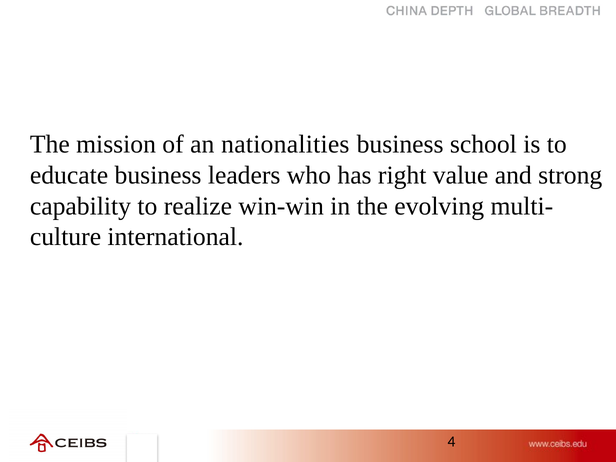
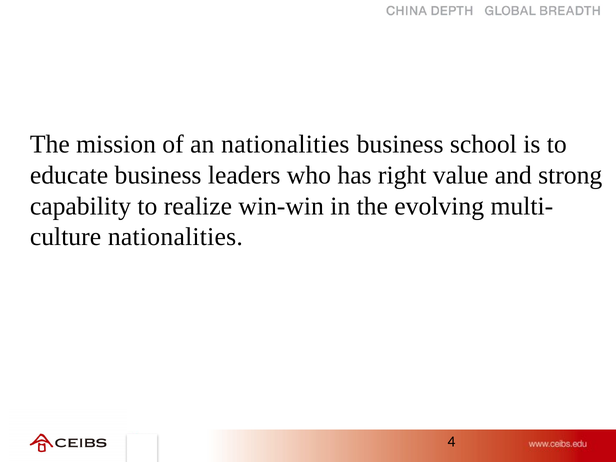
international at (176, 237): international -> nationalities
